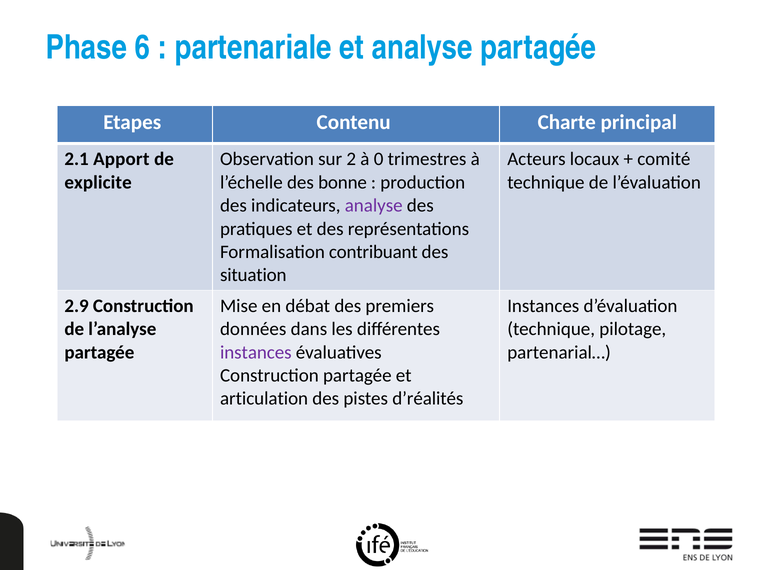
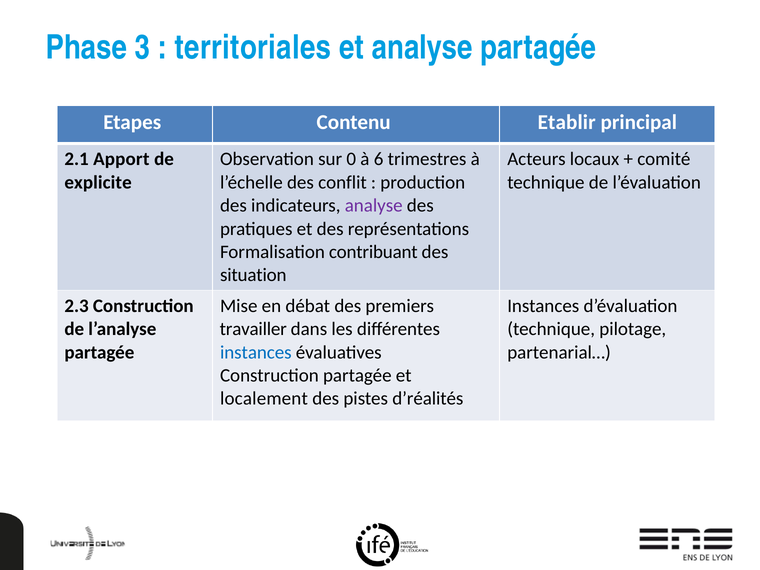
6: 6 -> 3
partenariale: partenariale -> territoriales
Charte: Charte -> Etablir
2: 2 -> 0
0: 0 -> 6
bonne: bonne -> conflit
2.9: 2.9 -> 2.3
données: données -> travailler
instances at (256, 352) colour: purple -> blue
articulation: articulation -> localement
